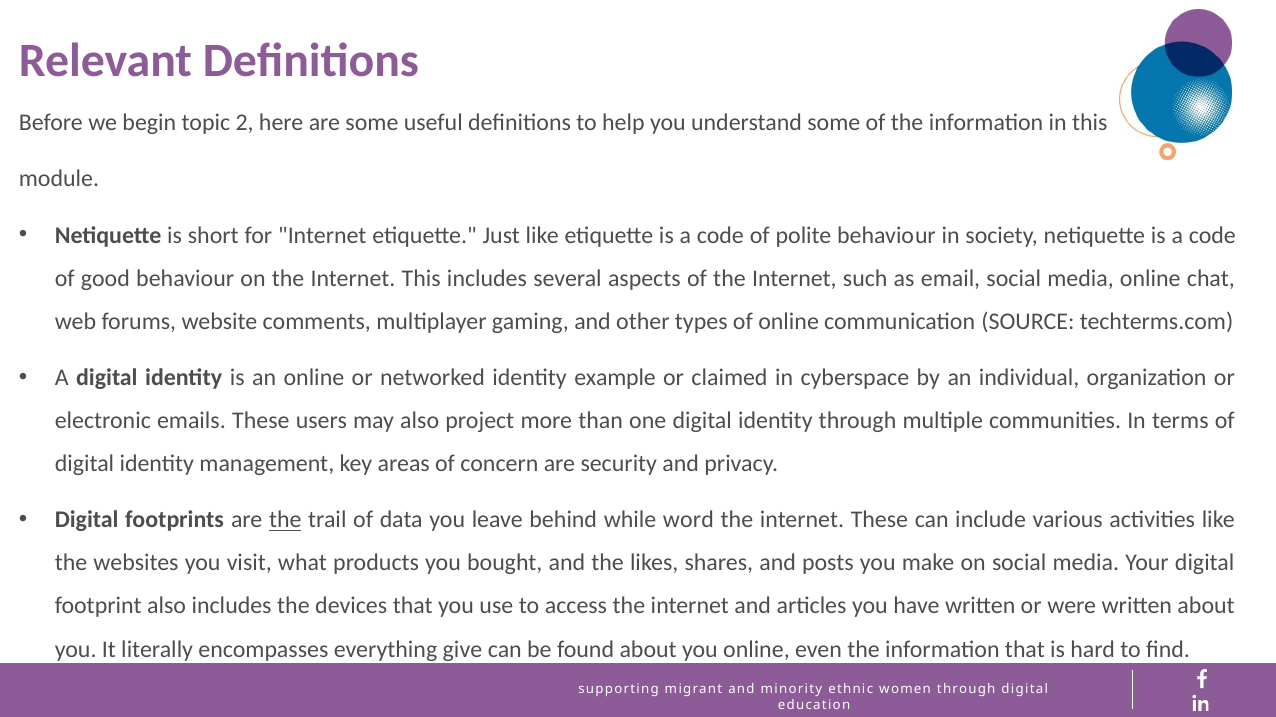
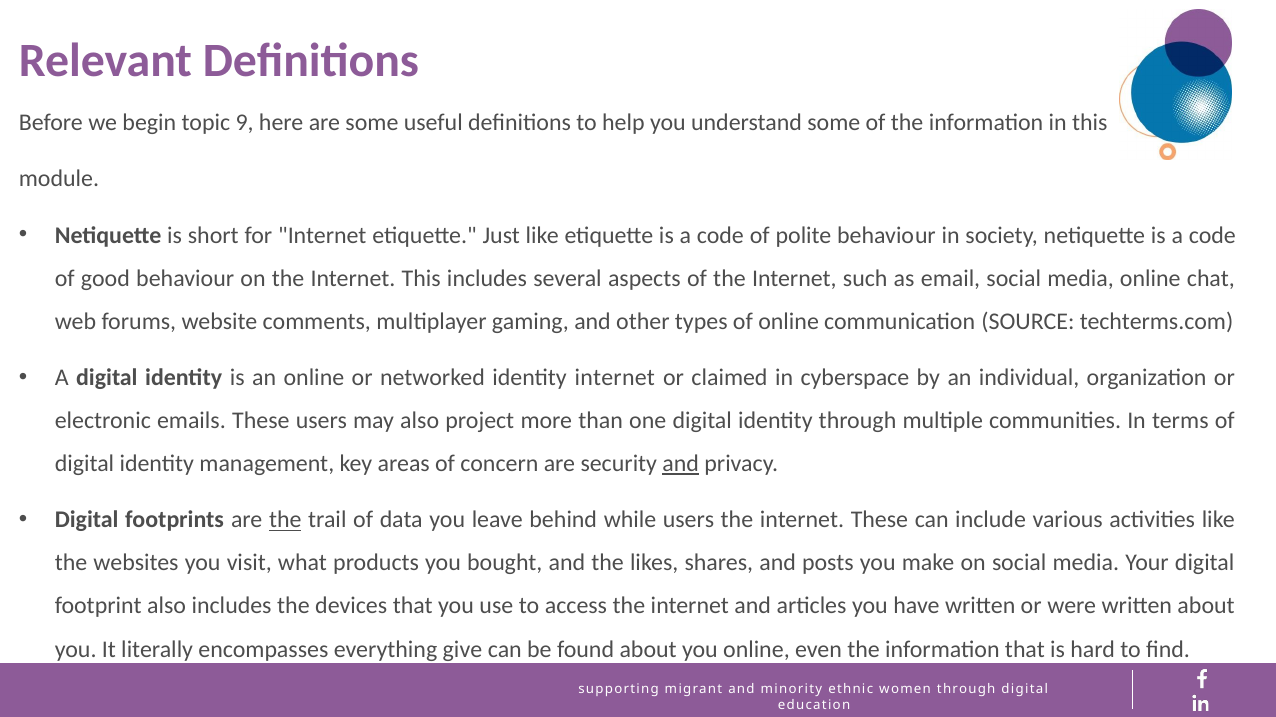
2: 2 -> 9
identity example: example -> internet
and at (681, 464) underline: none -> present
while word: word -> users
